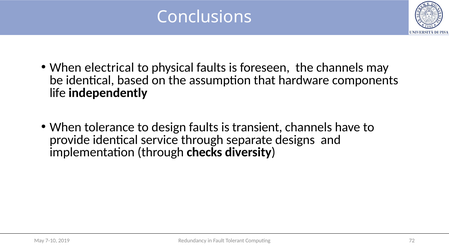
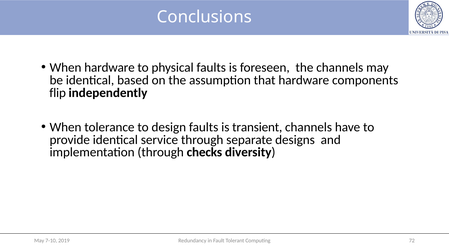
When electrical: electrical -> hardware
life: life -> flip
